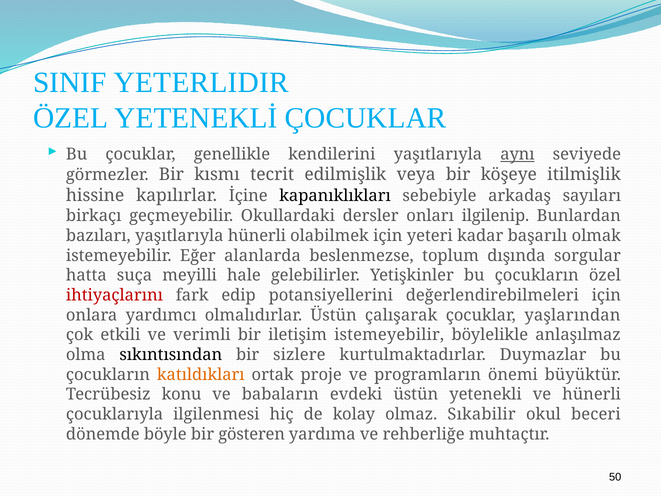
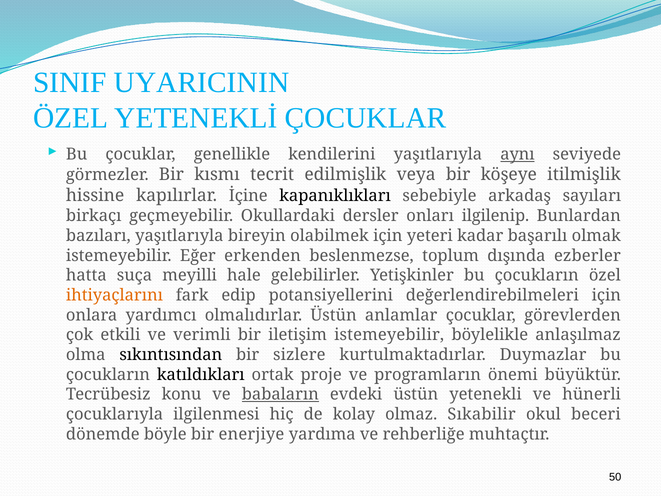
YETERLIDIR: YETERLIDIR -> UYARICININ
yaşıtlarıyla hünerli: hünerli -> bireyin
alanlarda: alanlarda -> erkenden
sorgular: sorgular -> ezberler
ihtiyaçlarını colour: red -> orange
çalışarak: çalışarak -> anlamlar
yaşlarından: yaşlarından -> görevlerden
katıldıkları colour: orange -> black
babaların underline: none -> present
gösteren: gösteren -> enerjiye
